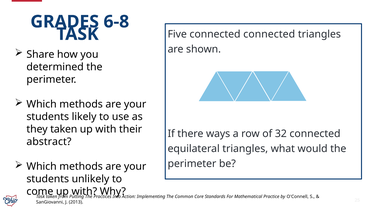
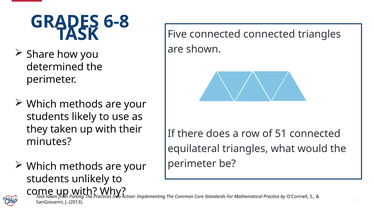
ways: ways -> does
32: 32 -> 51
abstract: abstract -> minutes
